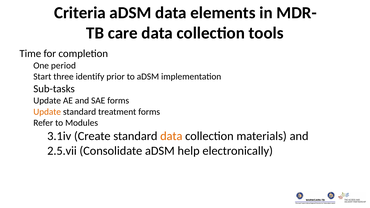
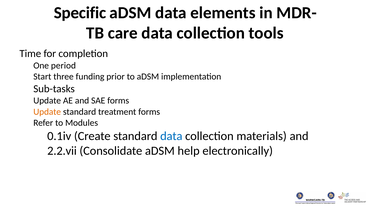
Criteria: Criteria -> Specific
identify: identify -> funding
3.1iv: 3.1iv -> 0.1iv
data at (171, 136) colour: orange -> blue
2.5.vii: 2.5.vii -> 2.2.vii
